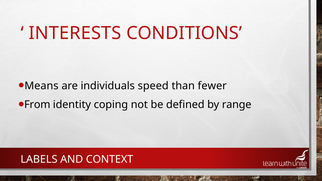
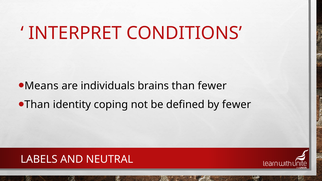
INTERESTS: INTERESTS -> INTERPRET
speed: speed -> brains
From at (37, 105): From -> Than
by range: range -> fewer
CONTEXT: CONTEXT -> NEUTRAL
